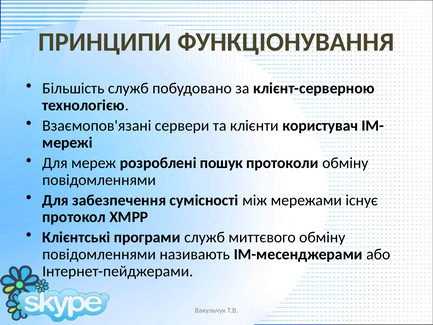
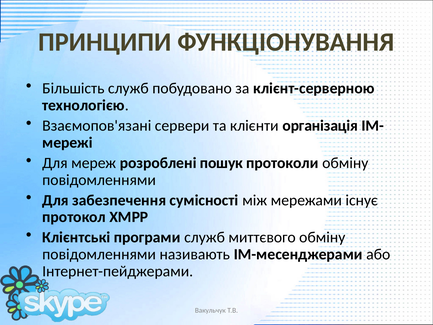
користувач: користувач -> організація
